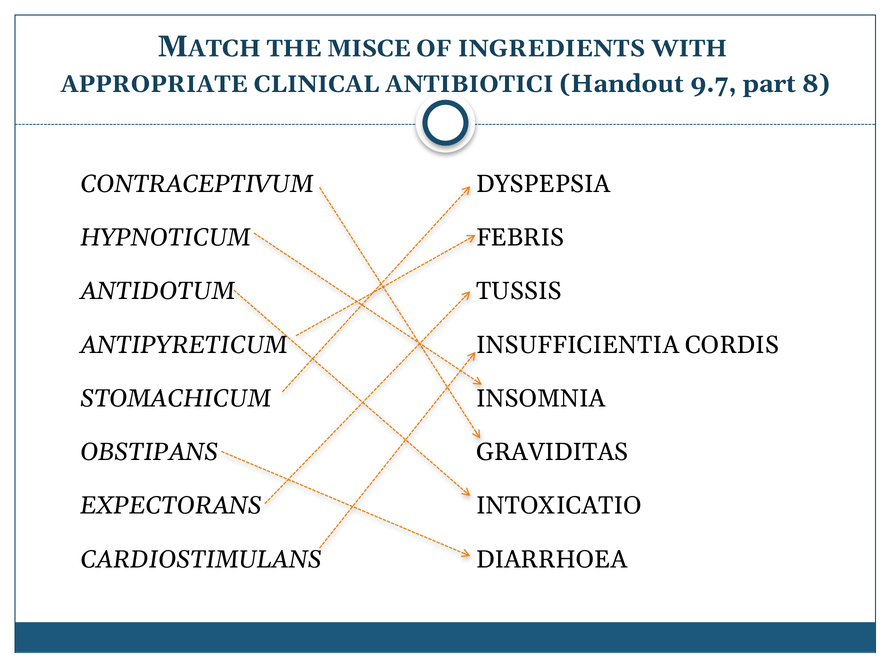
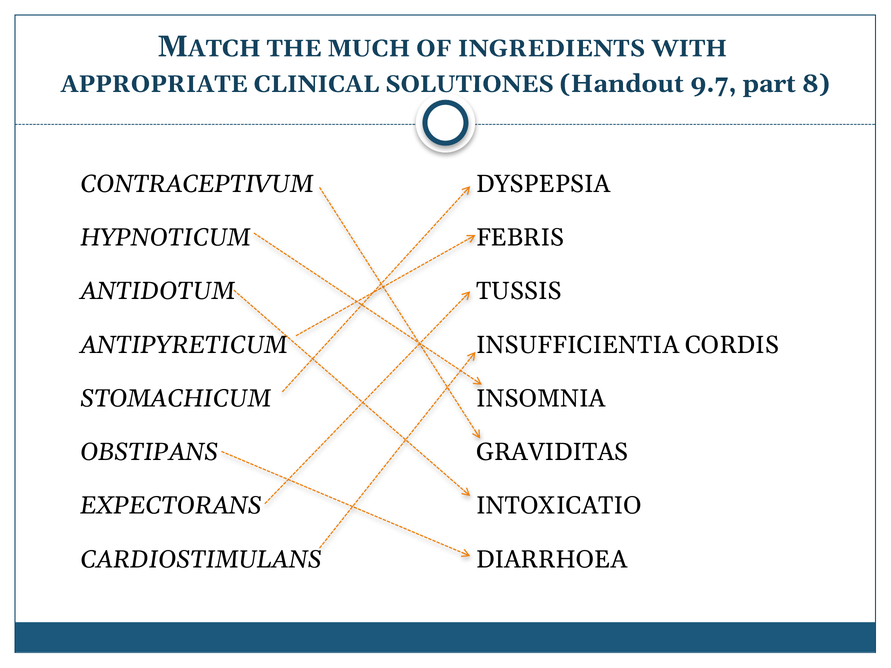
MISCE: MISCE -> MUCH
ANTIBIOTICI: ANTIBIOTICI -> SOLUTIONES
